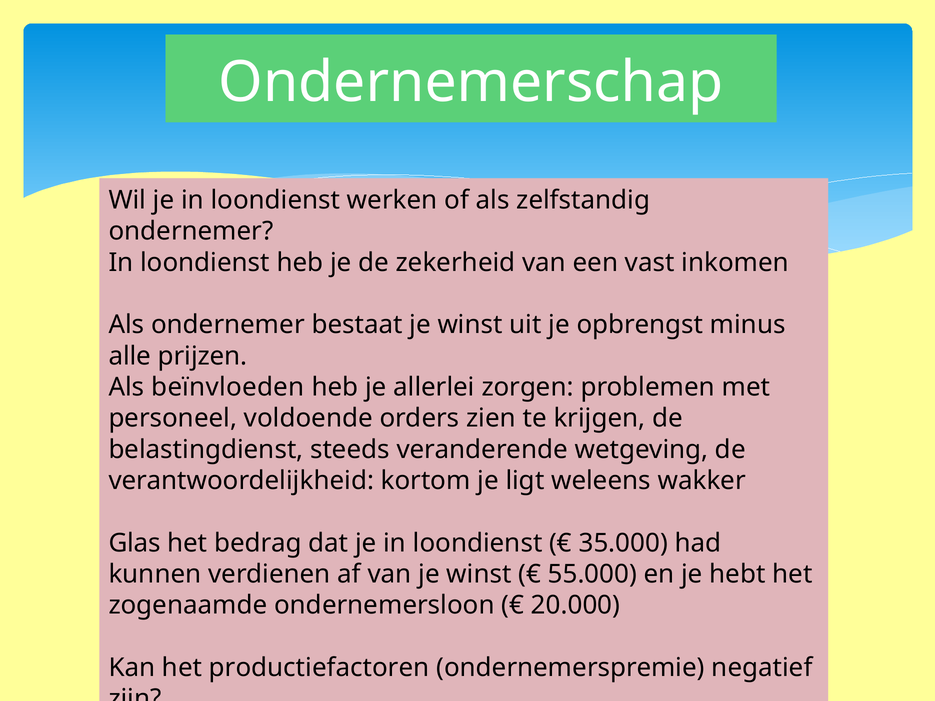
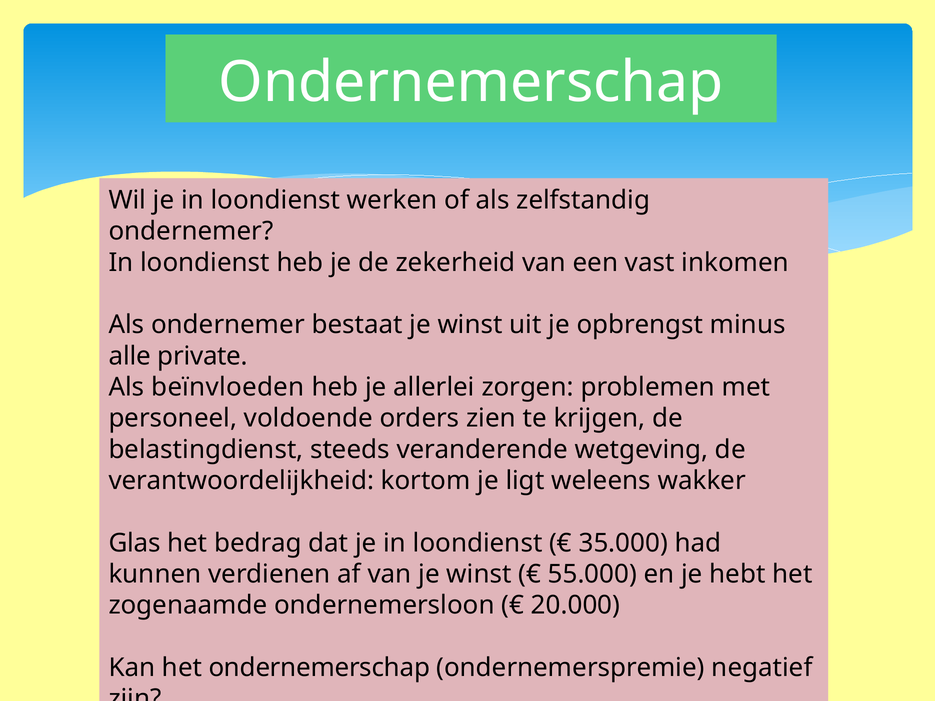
prijzen: prijzen -> private
het productiefactoren: productiefactoren -> ondernemerschap
